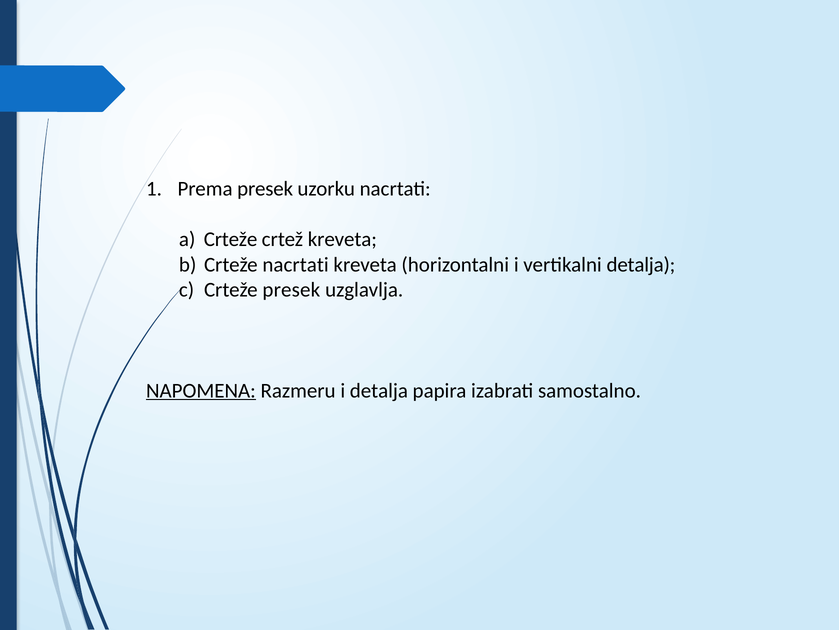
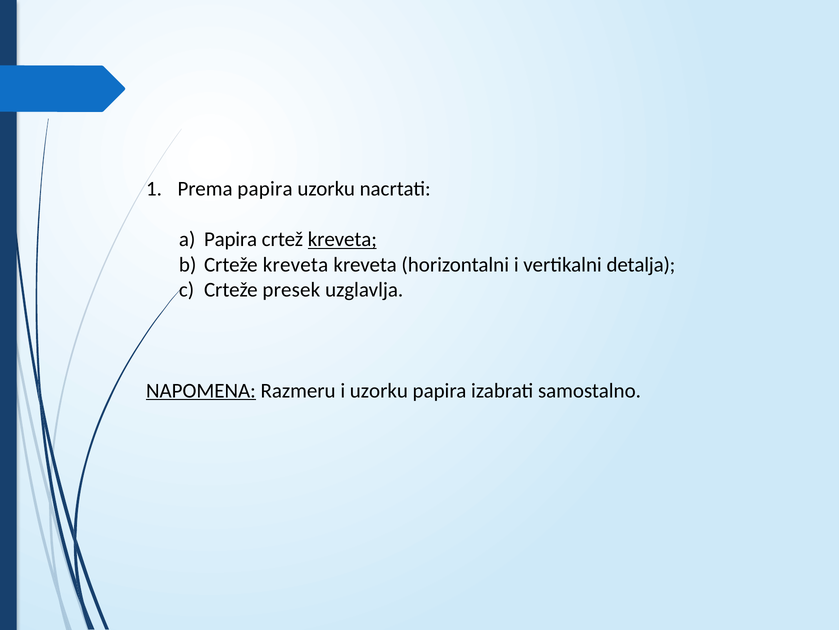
Prema presek: presek -> papira
Crteže at (231, 239): Crteže -> Papira
kreveta at (342, 239) underline: none -> present
Crteže nacrtati: nacrtati -> kreveta
i detalja: detalja -> uzorku
